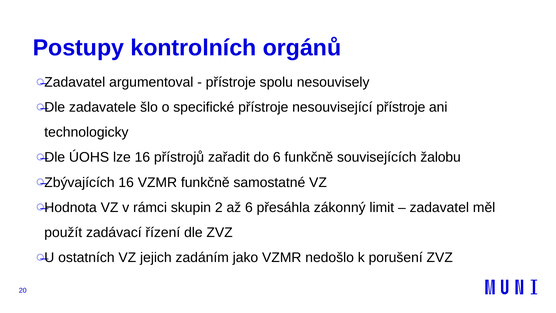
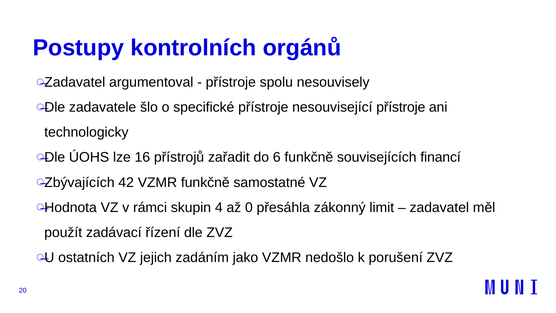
žalobu: žalobu -> financí
Zbývajících 16: 16 -> 42
2: 2 -> 4
až 6: 6 -> 0
